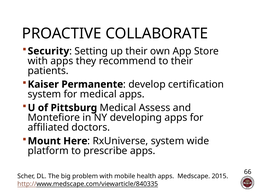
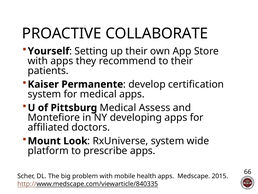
Security: Security -> Yourself
Here: Here -> Look
